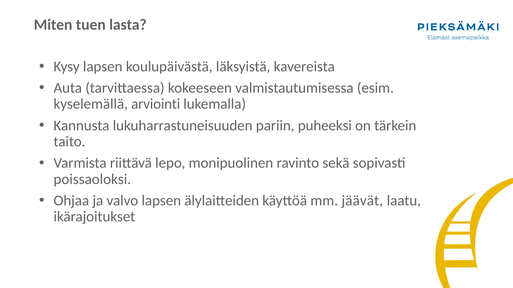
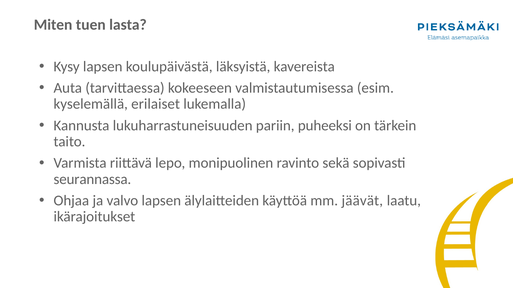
arviointi: arviointi -> erilaiset
poissaoloksi: poissaoloksi -> seurannassa
